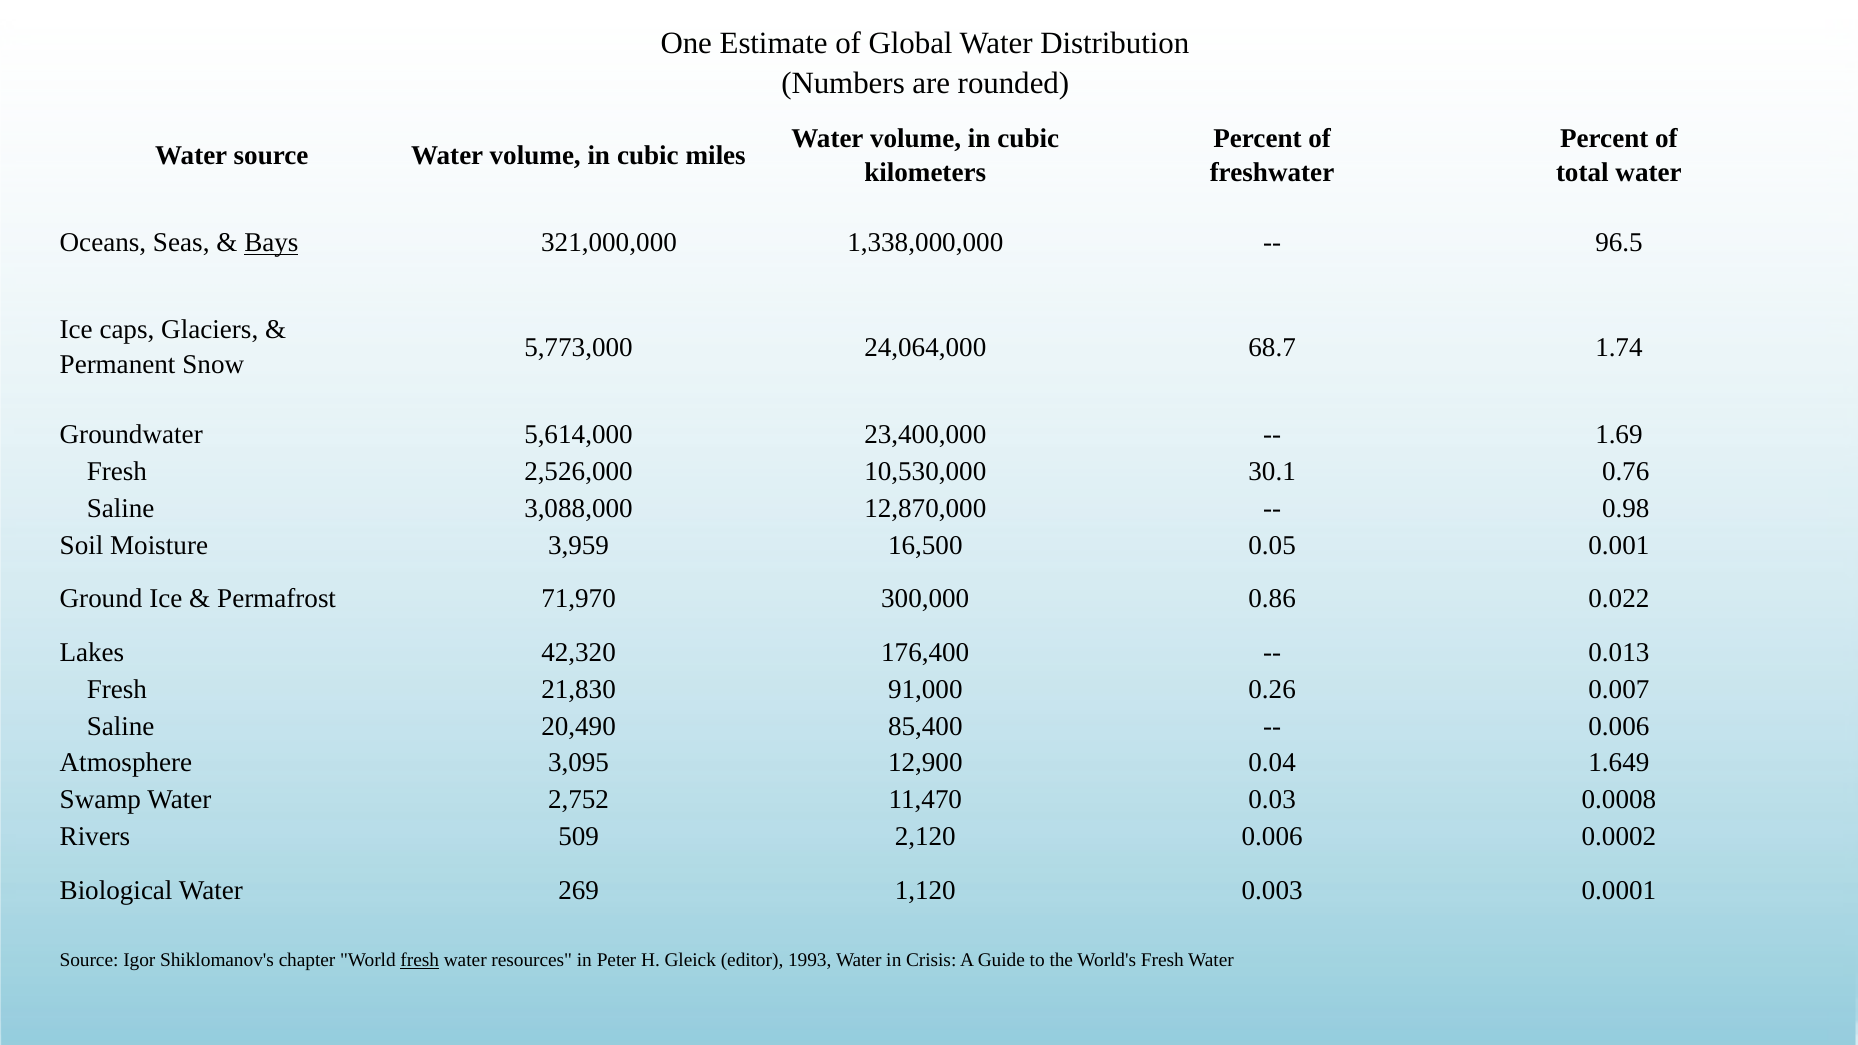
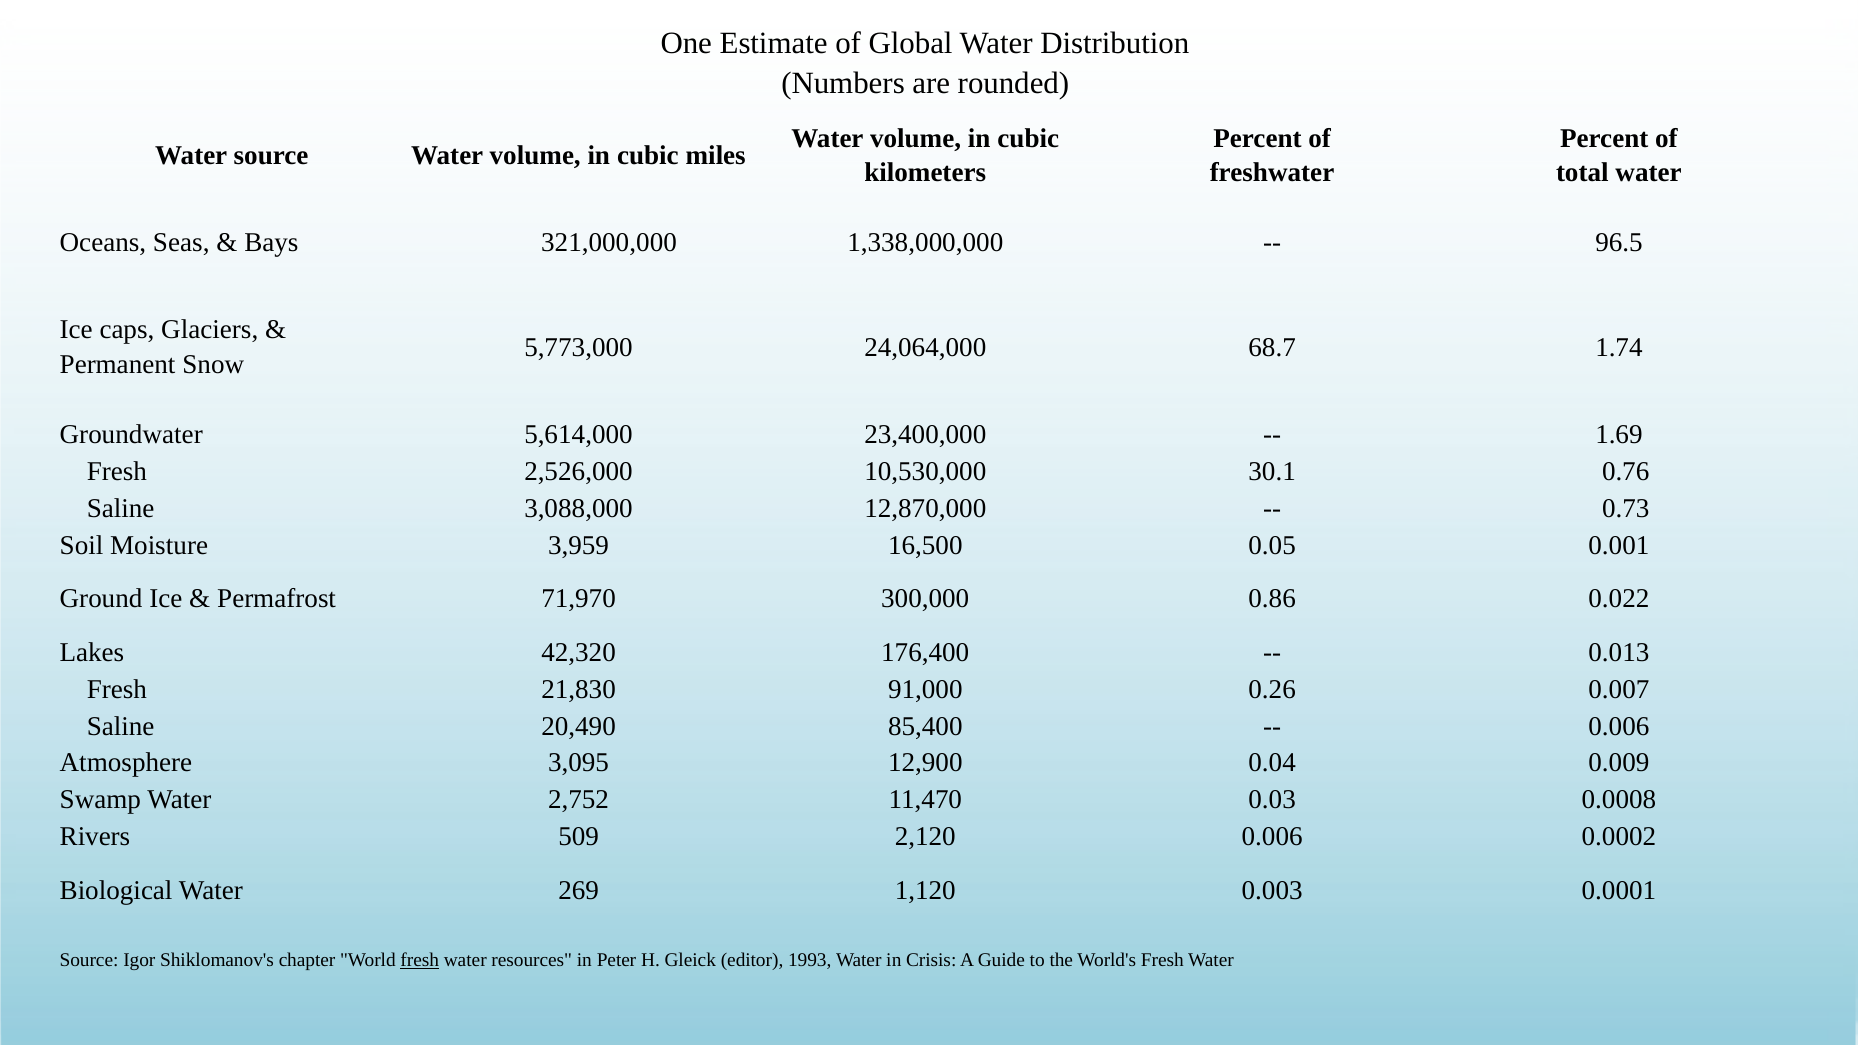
Bays underline: present -> none
0.98: 0.98 -> 0.73
1.649: 1.649 -> 0.009
